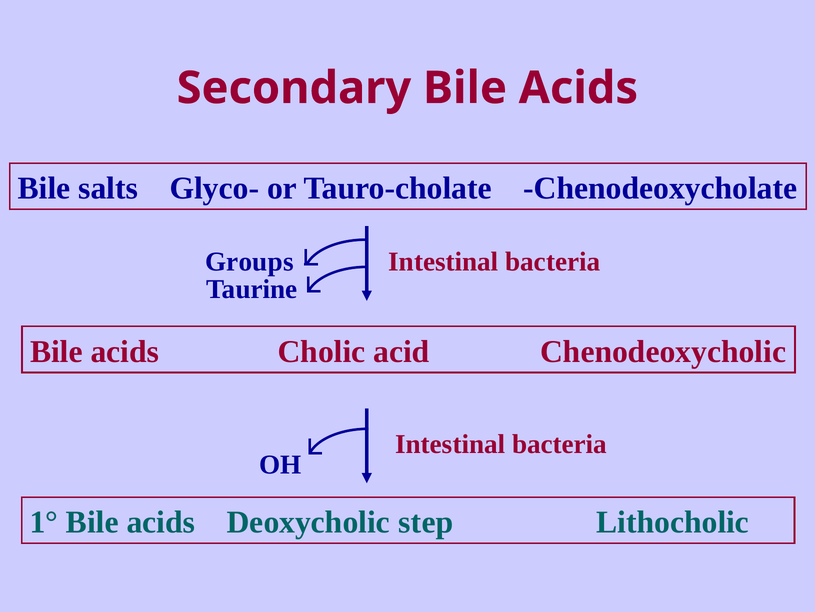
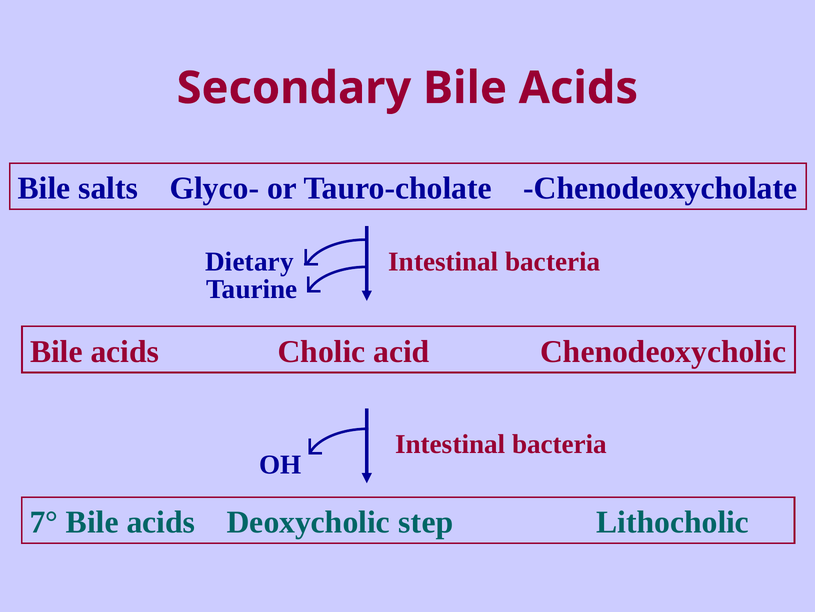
Groups: Groups -> Dietary
1°: 1° -> 7°
